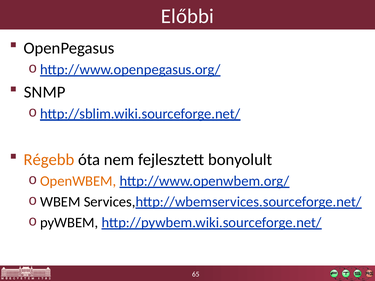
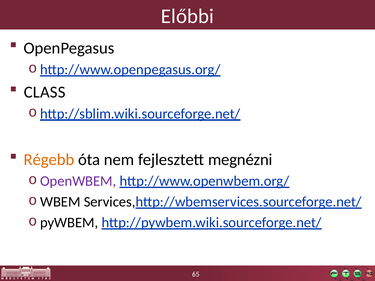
SNMP: SNMP -> CLASS
bonyolult: bonyolult -> megnézni
OpenWBEM colour: orange -> purple
